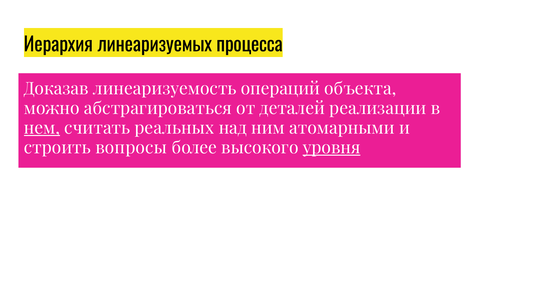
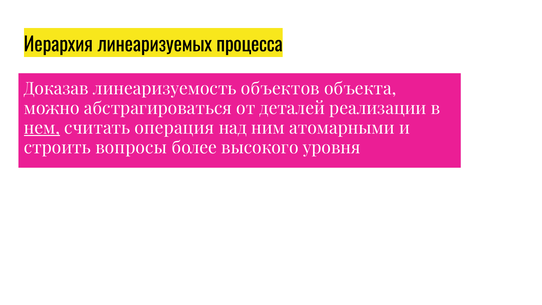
операций: операций -> объектов
реальных: реальных -> операция
уровня underline: present -> none
